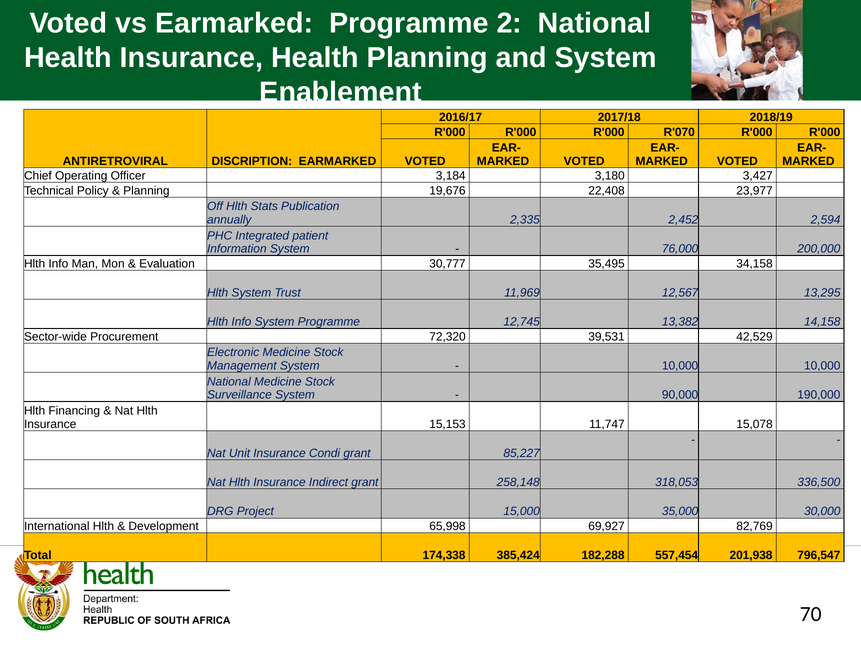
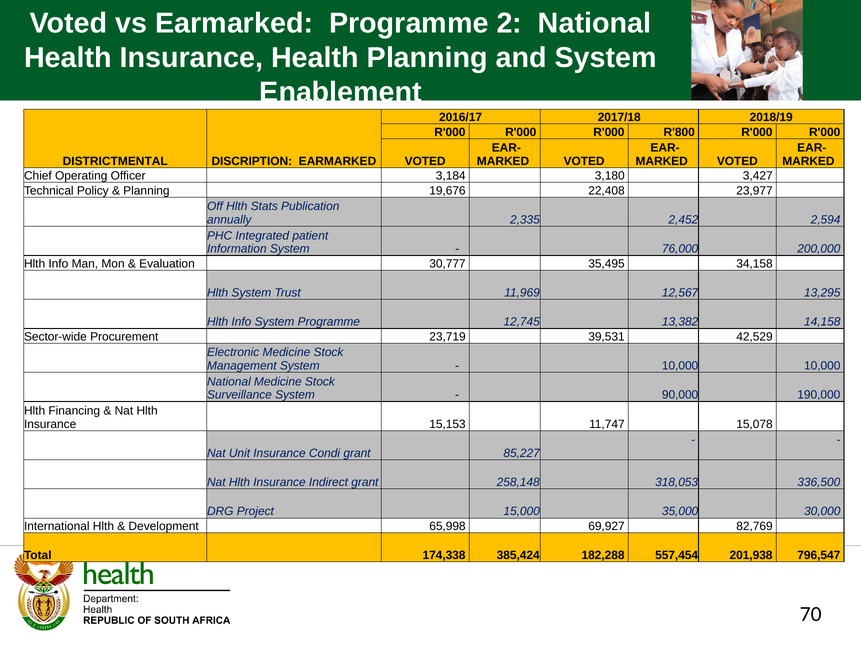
R'070: R'070 -> R'800
ANTIRETROVIRAL: ANTIRETROVIRAL -> DISTRICTMENTAL
72,320: 72,320 -> 23,719
